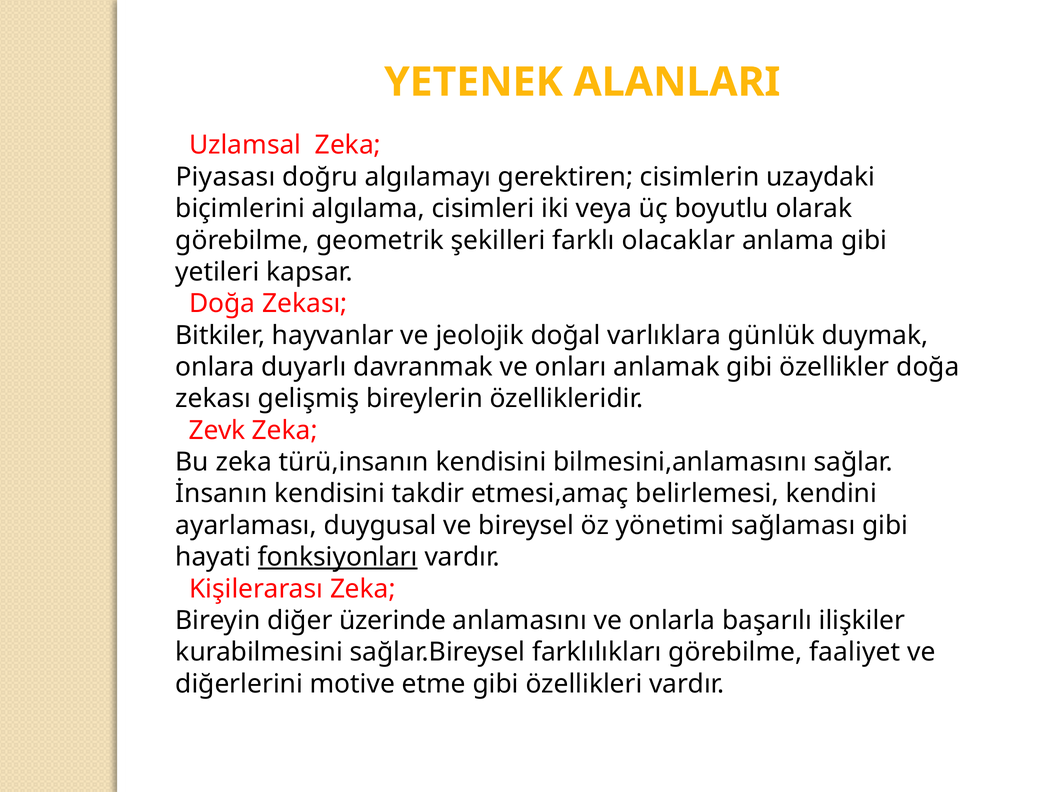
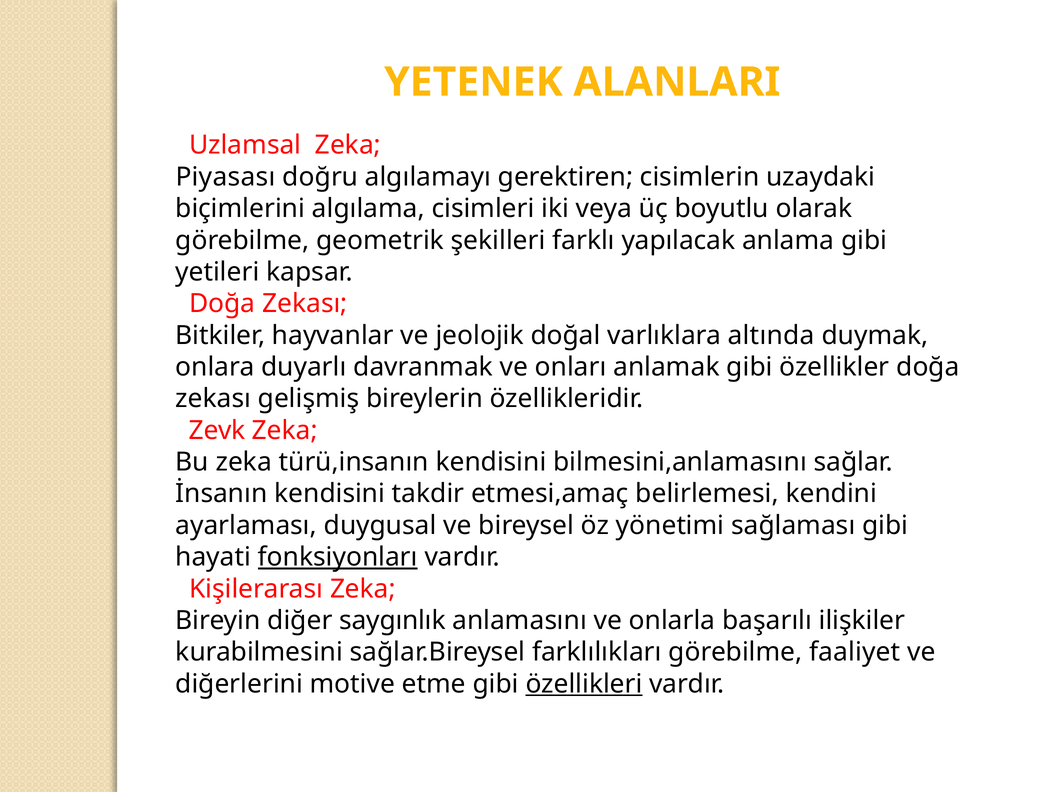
olacaklar: olacaklar -> yapılacak
günlük: günlük -> altında
üzerinde: üzerinde -> saygınlık
özellikleri underline: none -> present
